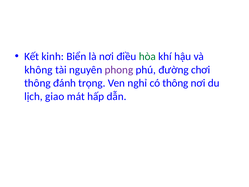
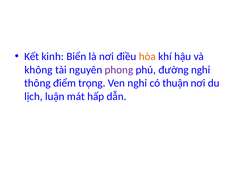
hòa colour: green -> orange
đường chơi: chơi -> nghỉ
đánh: đánh -> điểm
có thông: thông -> thuận
giao: giao -> luận
